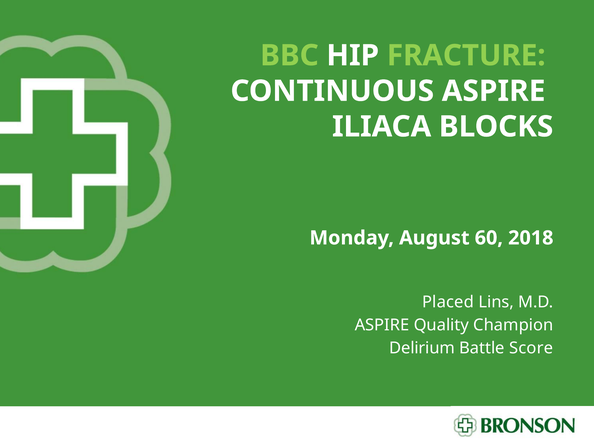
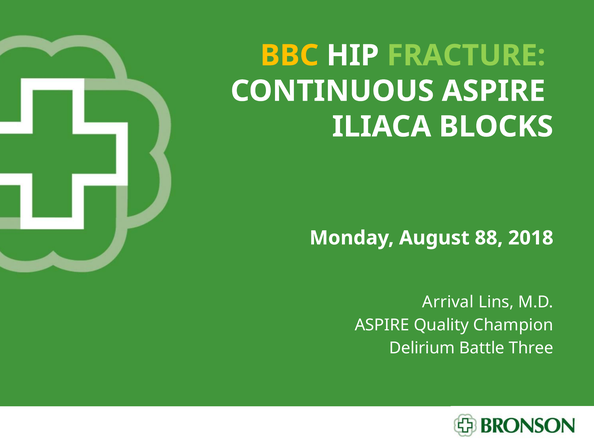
BBC colour: light green -> yellow
60: 60 -> 88
Placed: Placed -> Arrival
Score: Score -> Three
